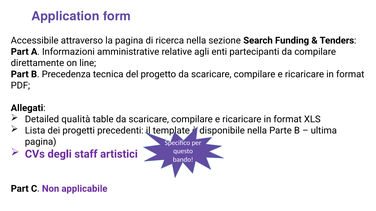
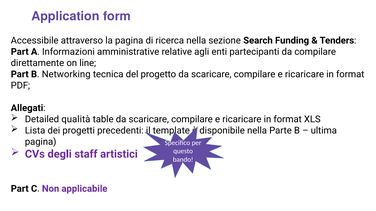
Precedenza: Precedenza -> Networking
